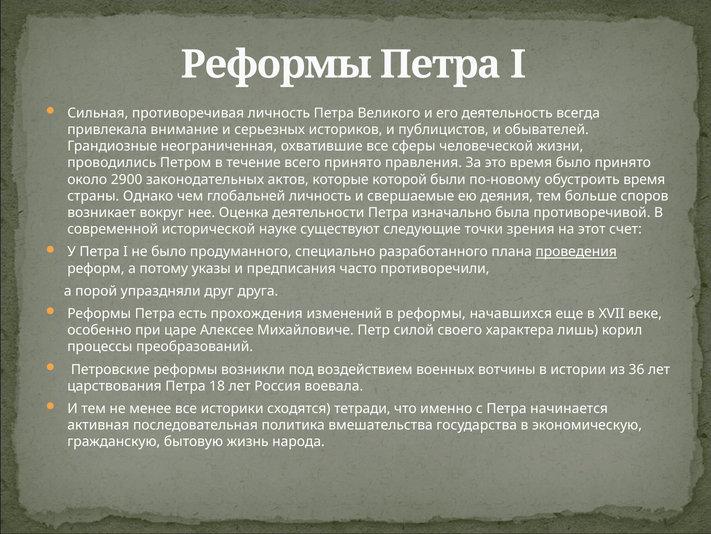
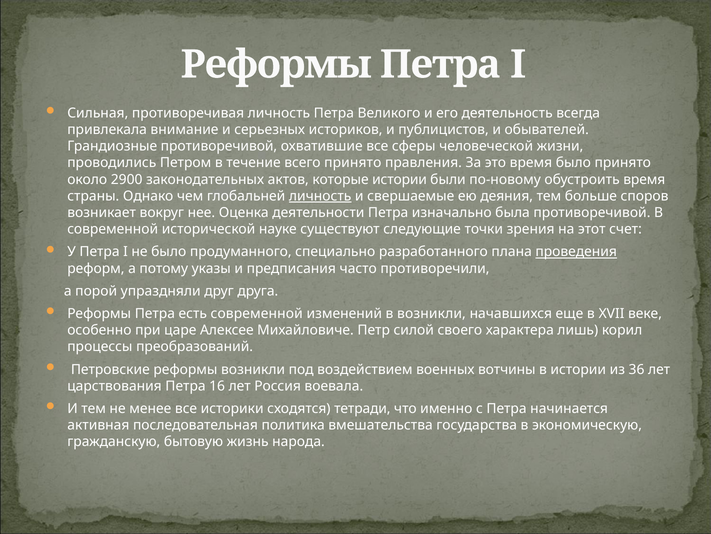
Грандиозные неограниченная: неограниченная -> противоречивой
которые которой: которой -> истории
личность at (320, 196) underline: none -> present
есть прохождения: прохождения -> современной
в реформы: реформы -> возникли
18: 18 -> 16
